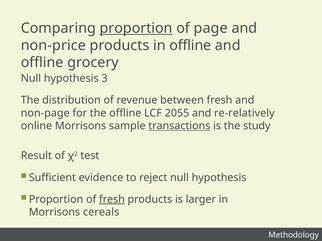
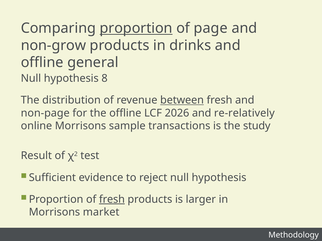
non-price: non-price -> non-grow
in offline: offline -> drinks
grocery: grocery -> general
3: 3 -> 8
between underline: none -> present
2055: 2055 -> 2026
transactions underline: present -> none
cereals: cereals -> market
